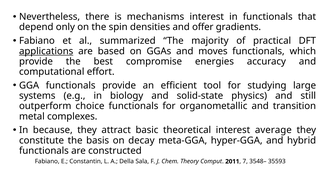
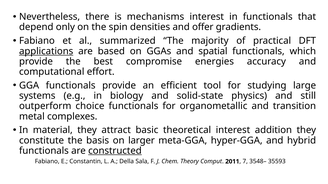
moves: moves -> spatial
because: because -> material
average: average -> addition
decay: decay -> larger
constructed underline: none -> present
